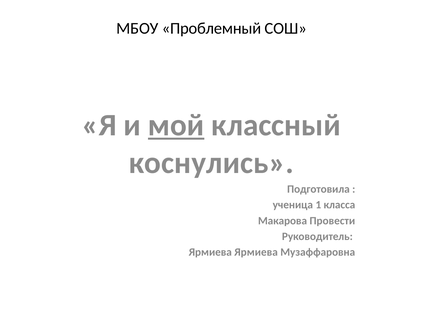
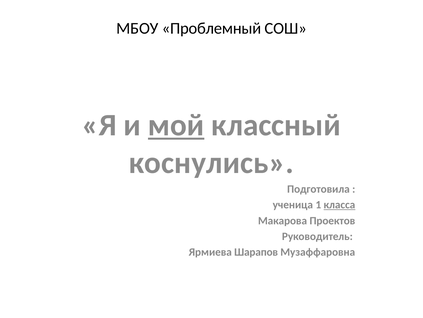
класса underline: none -> present
Провести: Провести -> Проектов
Ярмиева Ярмиева: Ярмиева -> Шарапов
